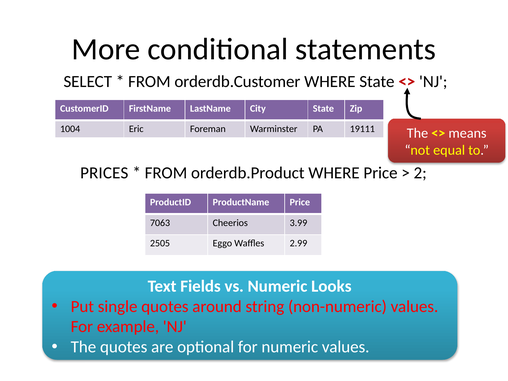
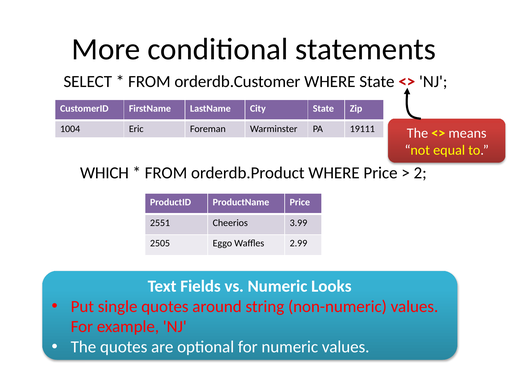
PRICES: PRICES -> WHICH
7063: 7063 -> 2551
